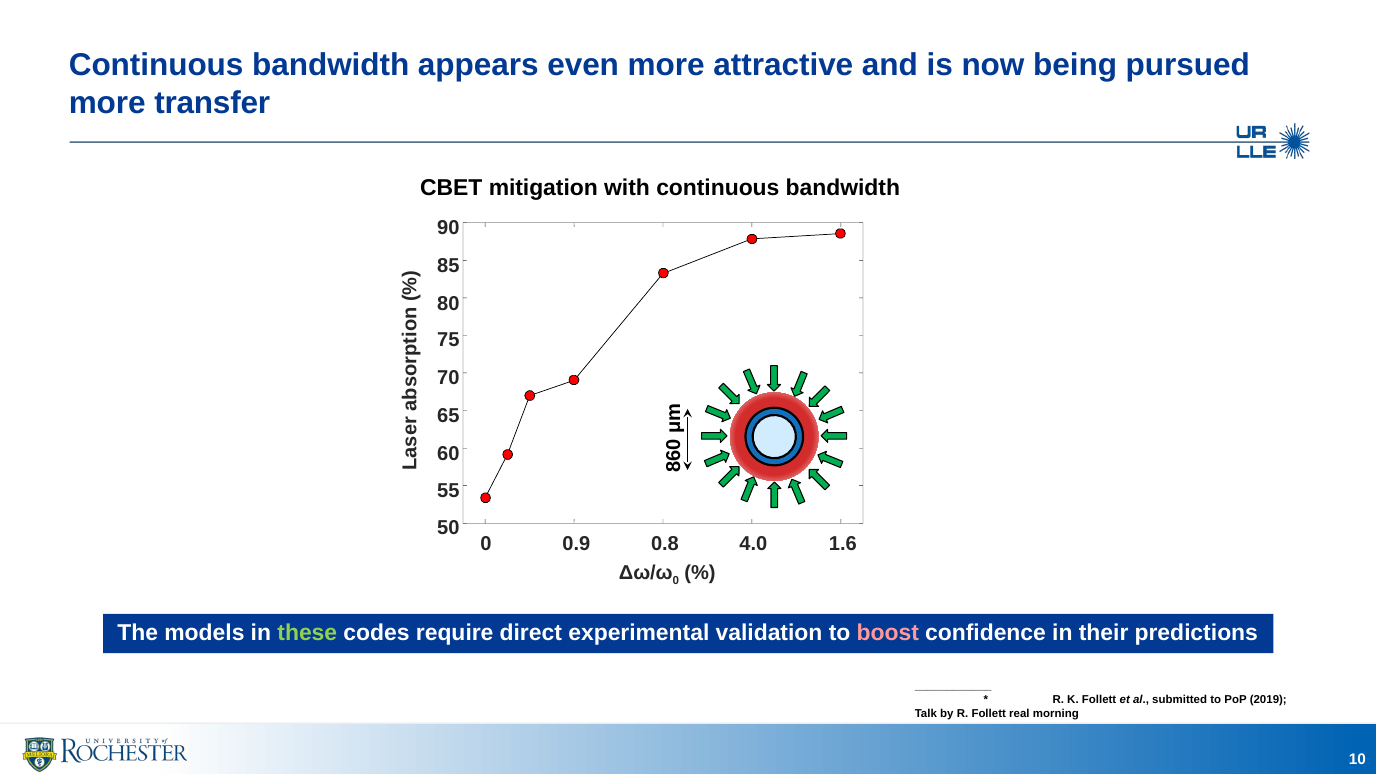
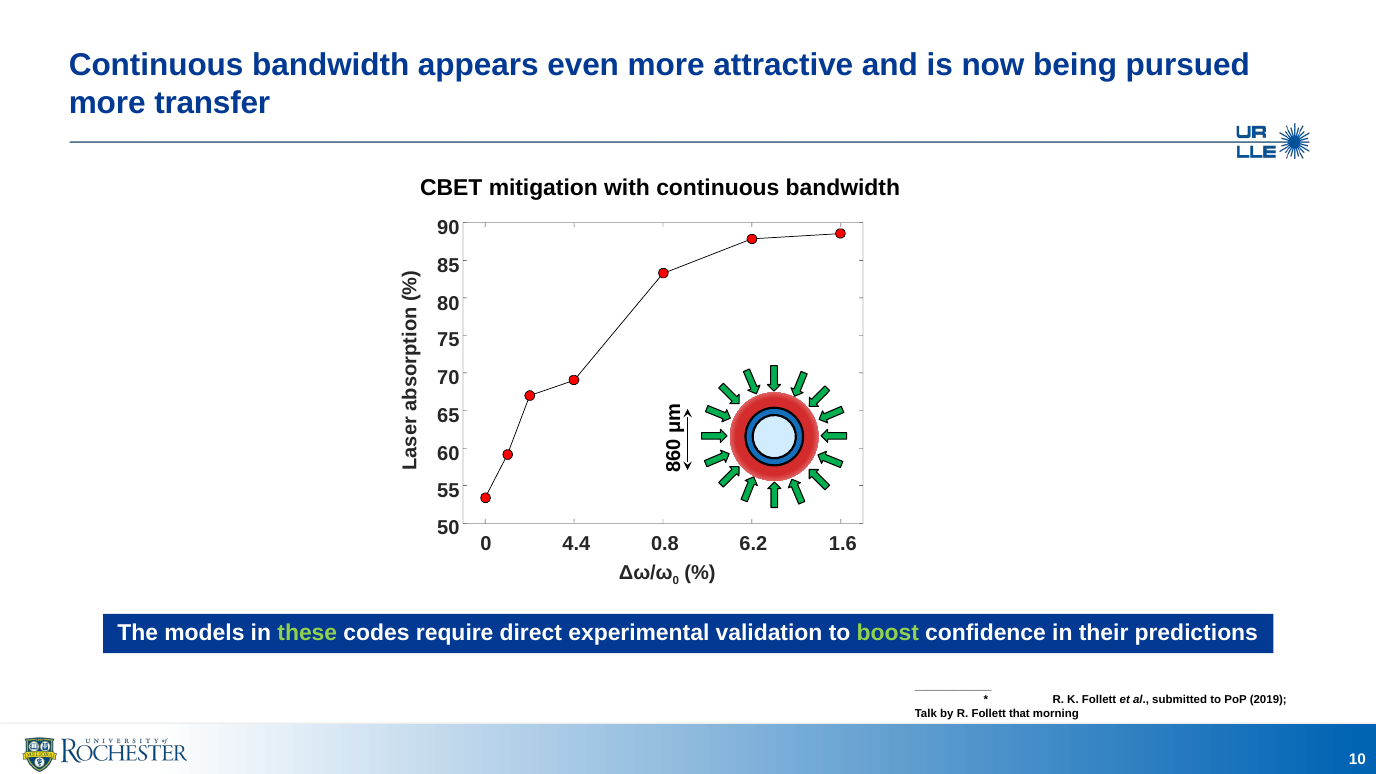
0.9: 0.9 -> 4.4
4.0: 4.0 -> 6.2
boost colour: pink -> light green
real: real -> that
